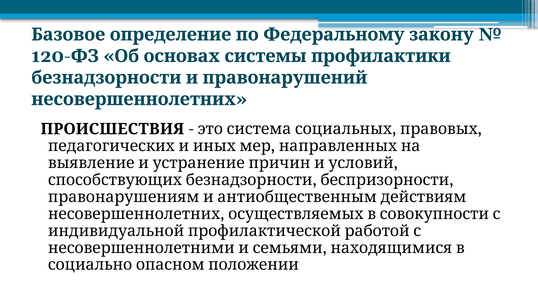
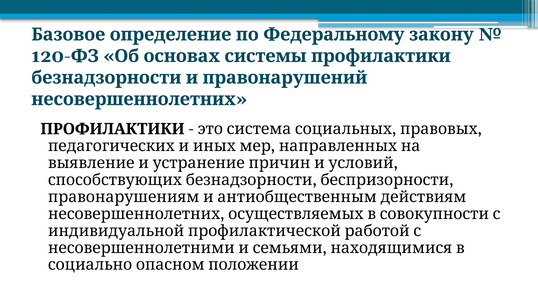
ПРОИСШЕСТВИЯ at (112, 129): ПРОИСШЕСТВИЯ -> ПРОФИЛАКТИКИ
